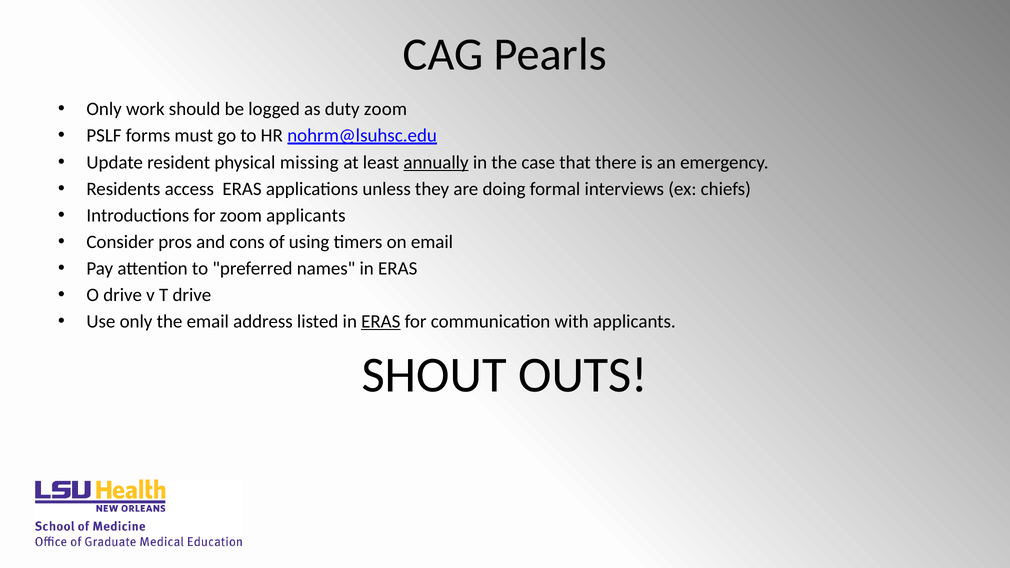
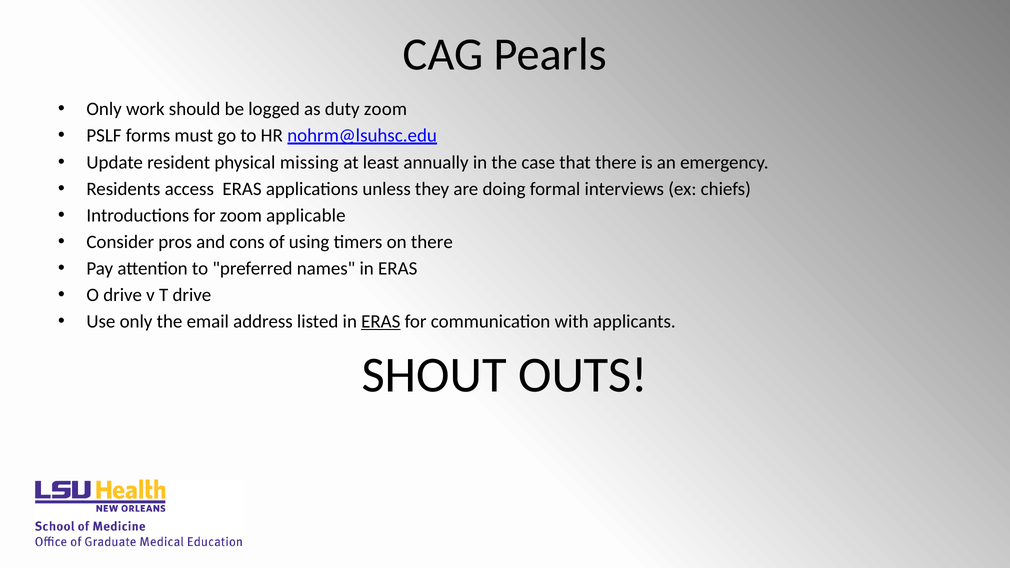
annually underline: present -> none
zoom applicants: applicants -> applicable
on email: email -> there
